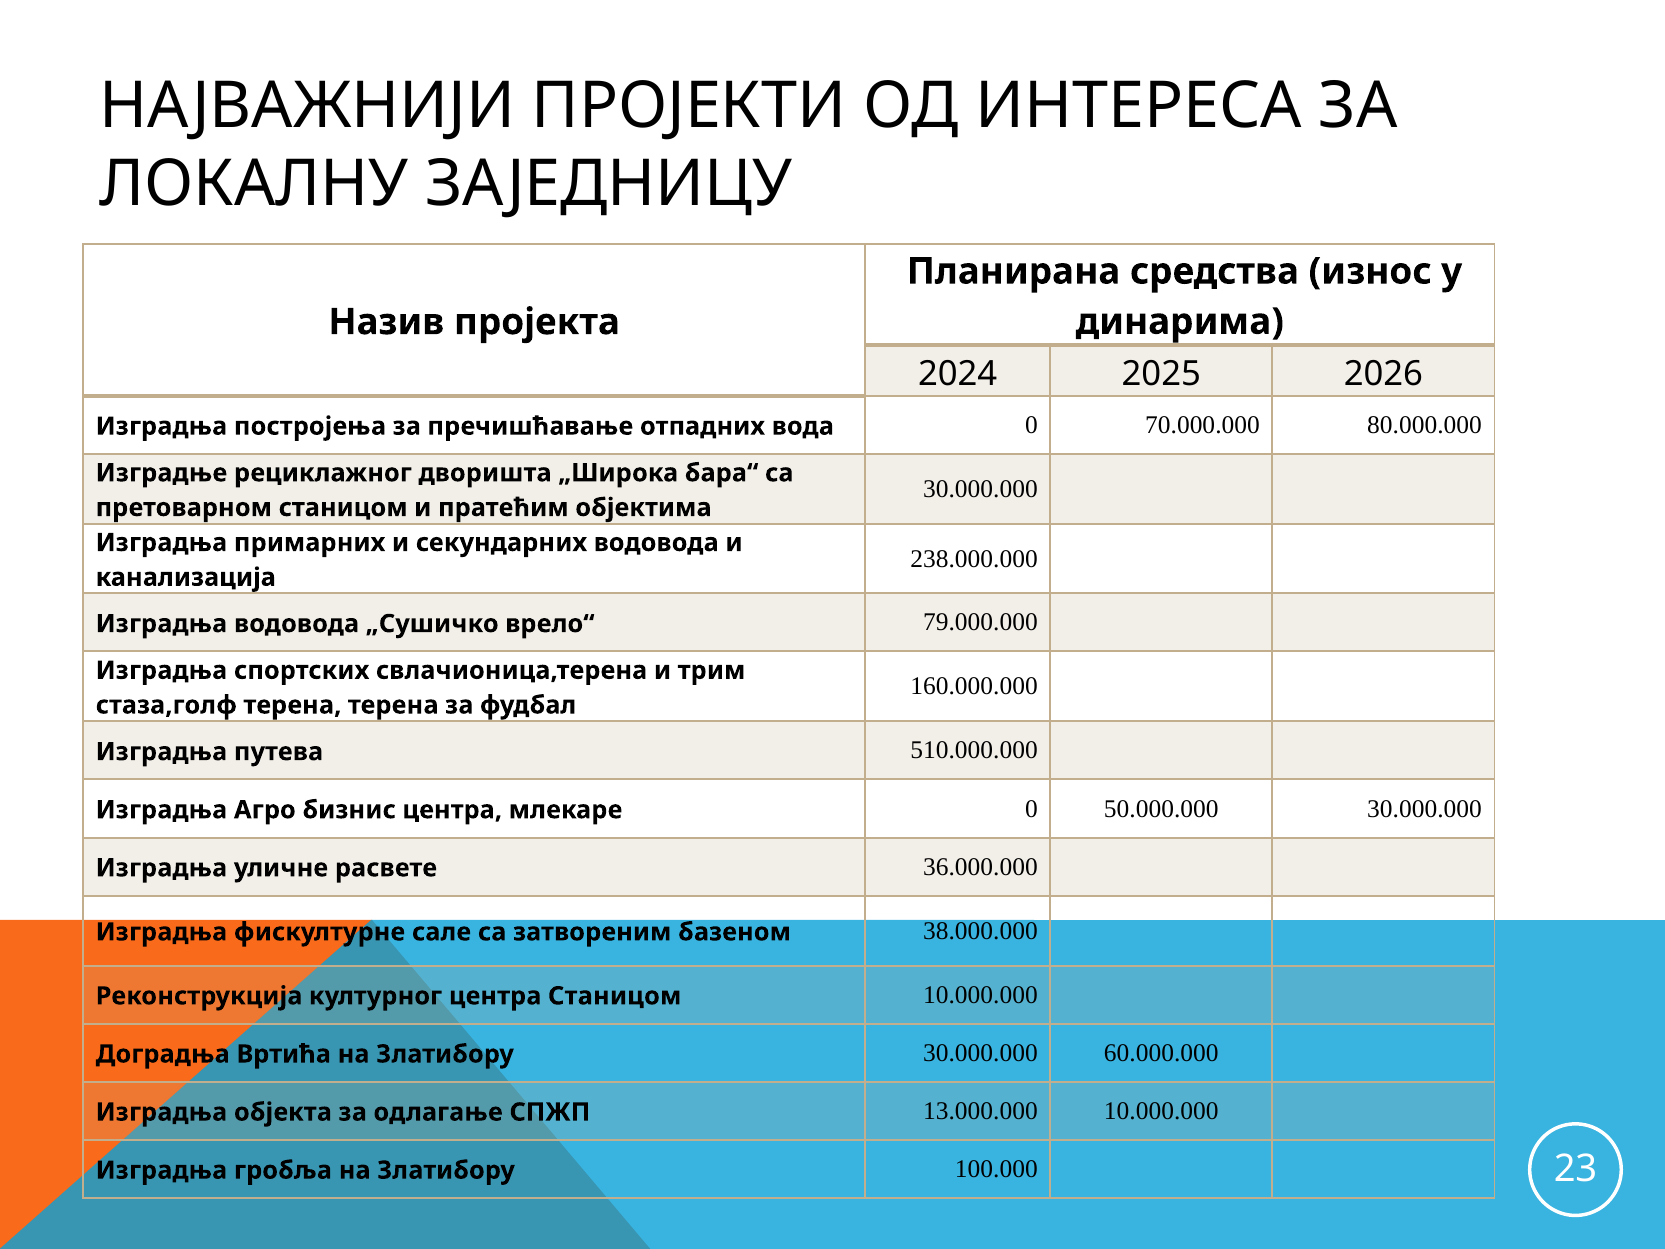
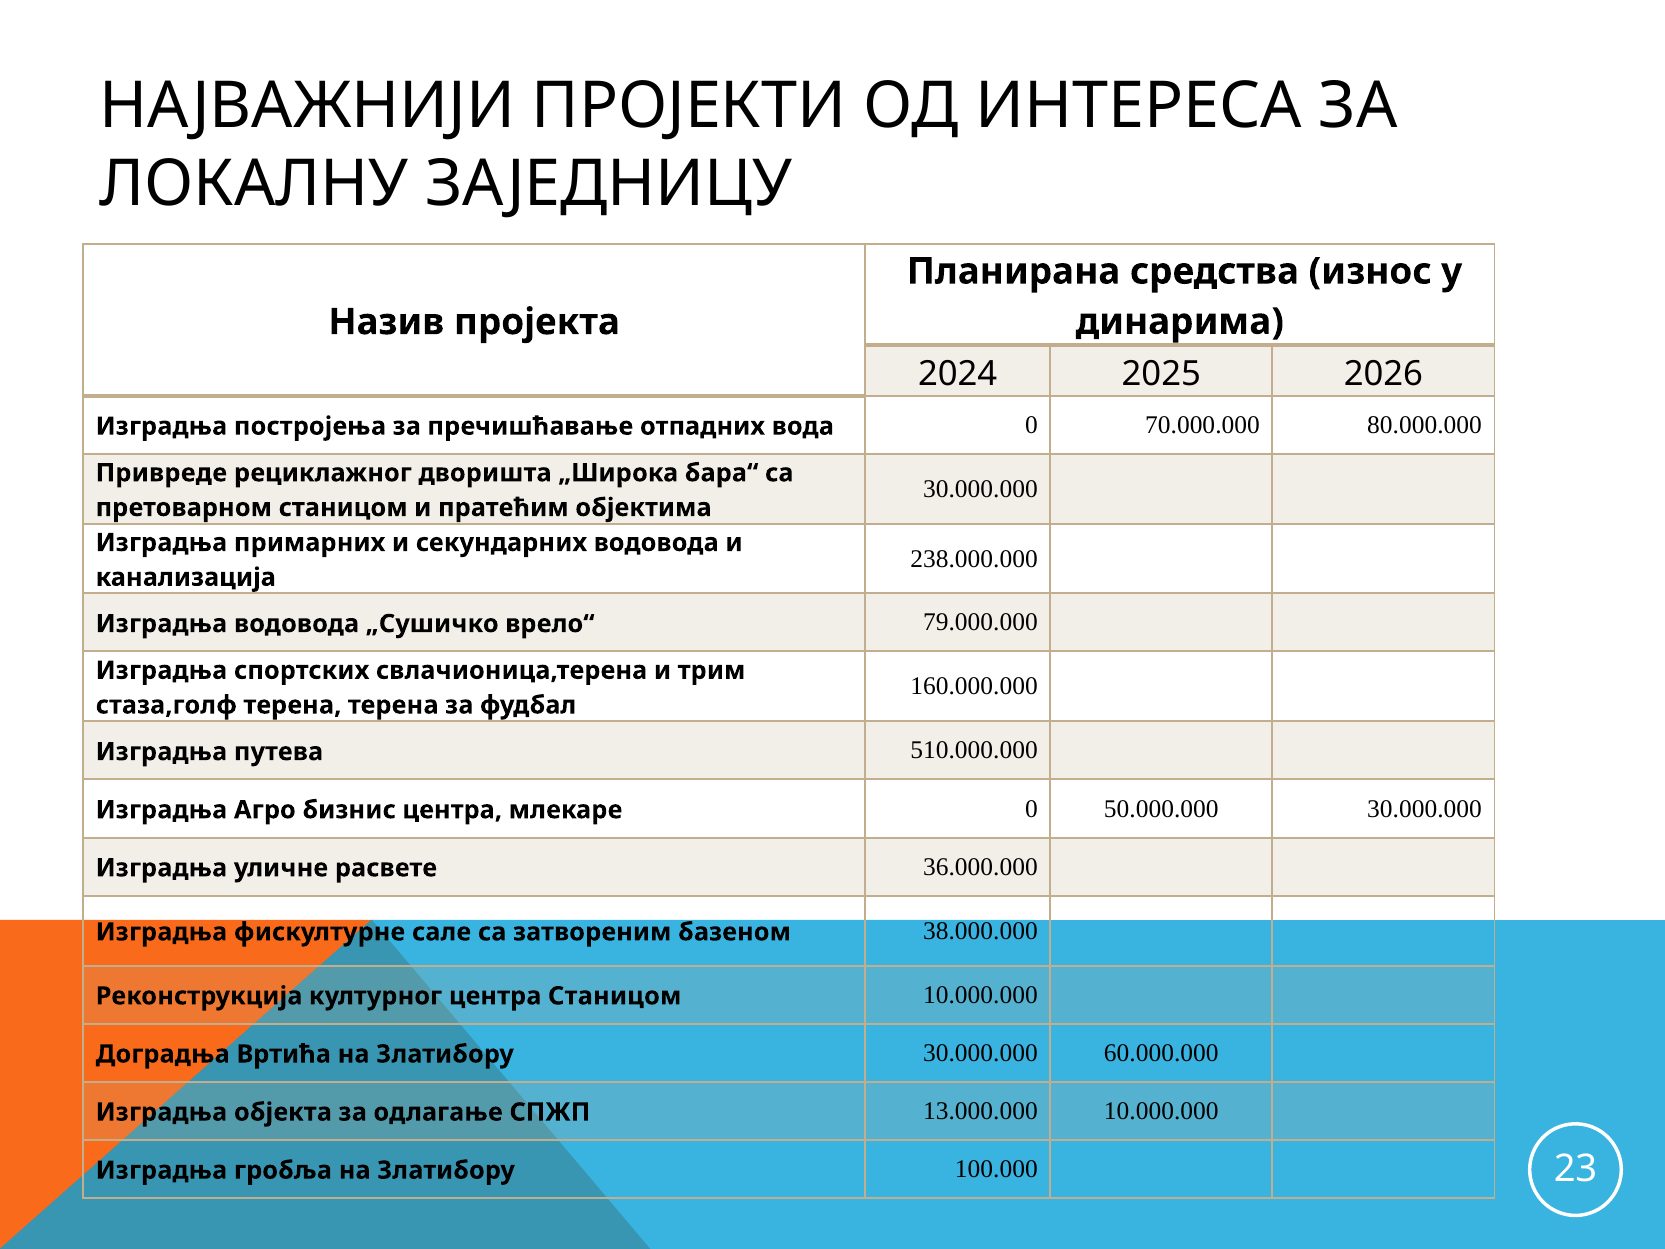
Изградње: Изградње -> Привреде
